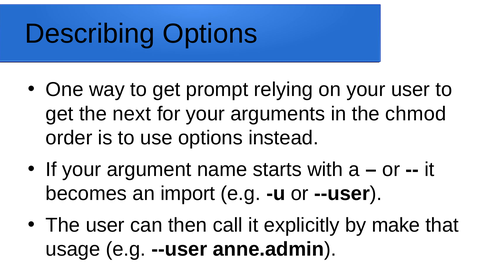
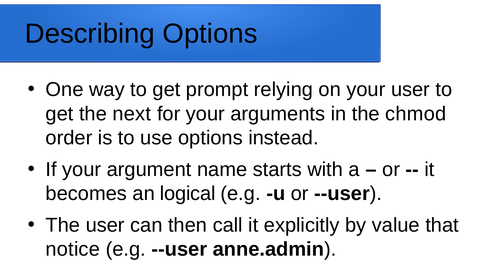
import: import -> logical
make: make -> value
usage: usage -> notice
